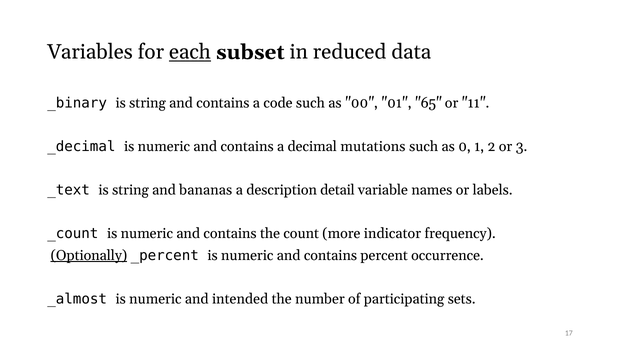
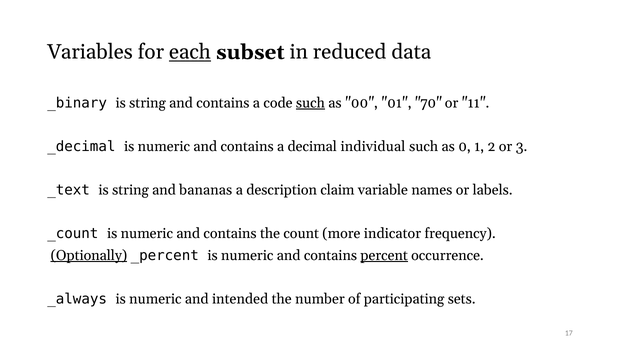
such at (310, 103) underline: none -> present
65: 65 -> 70
mutations: mutations -> individual
detail: detail -> claim
percent underline: none -> present
_almost: _almost -> _always
